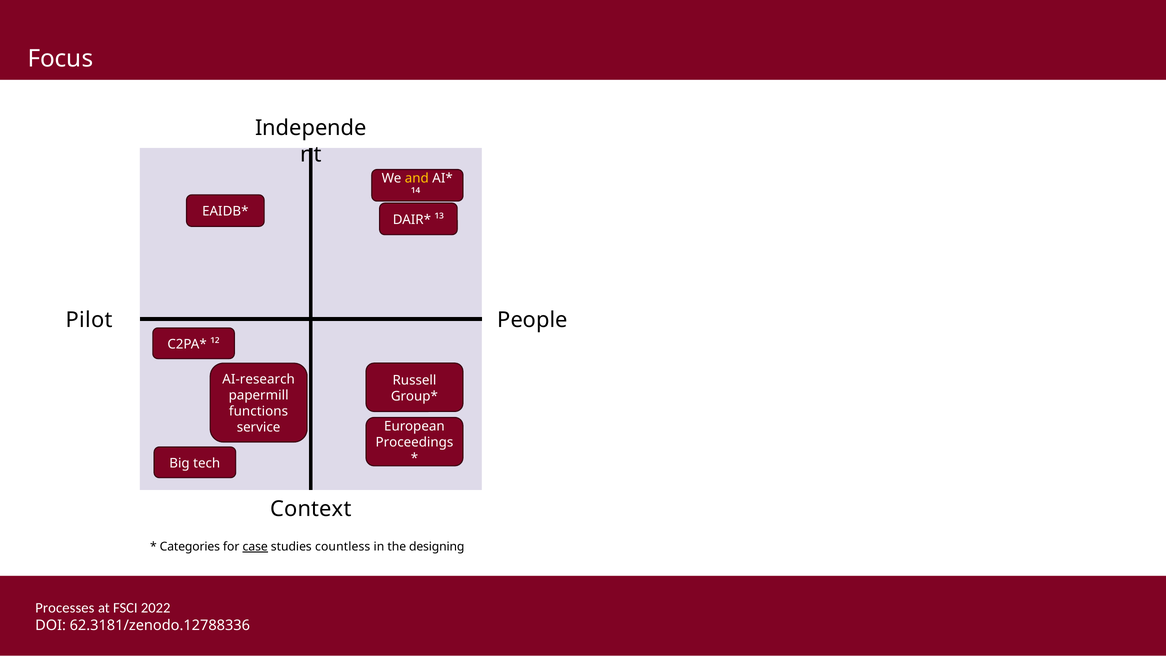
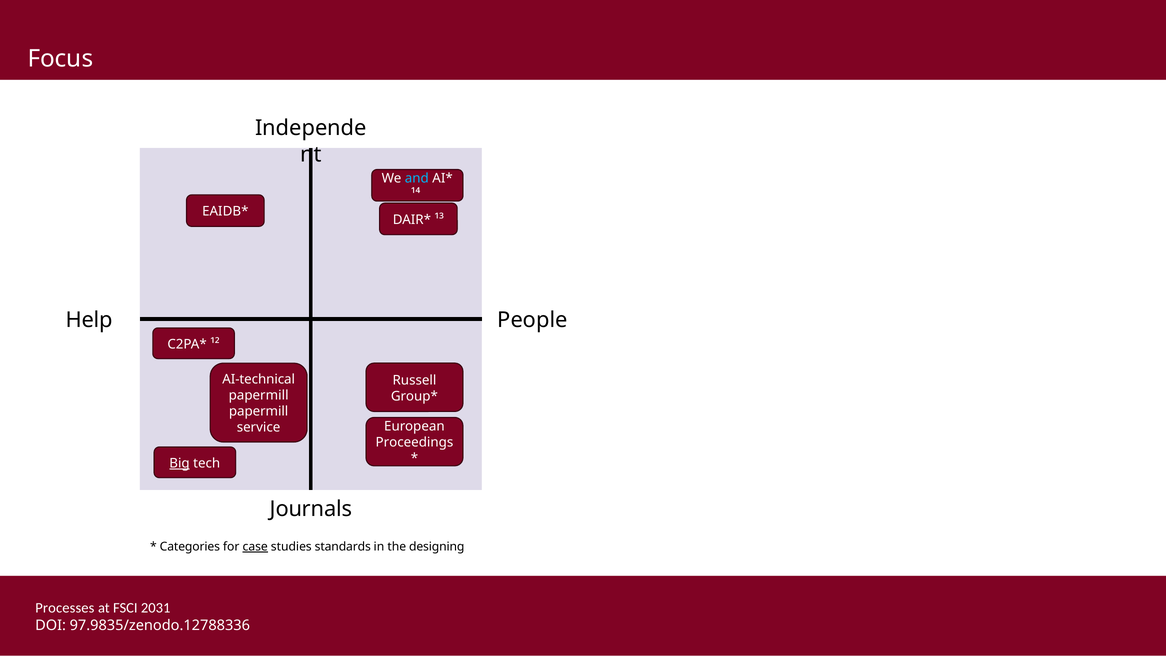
and colour: yellow -> light blue
Pilot: Pilot -> Help
AI-research: AI-research -> AI-technical
functions at (259, 411): functions -> papermill
Big underline: none -> present
Context: Context -> Journals
countless: countless -> standards
2022: 2022 -> 2031
62.3181/zenodo.12788336: 62.3181/zenodo.12788336 -> 97.9835/zenodo.12788336
